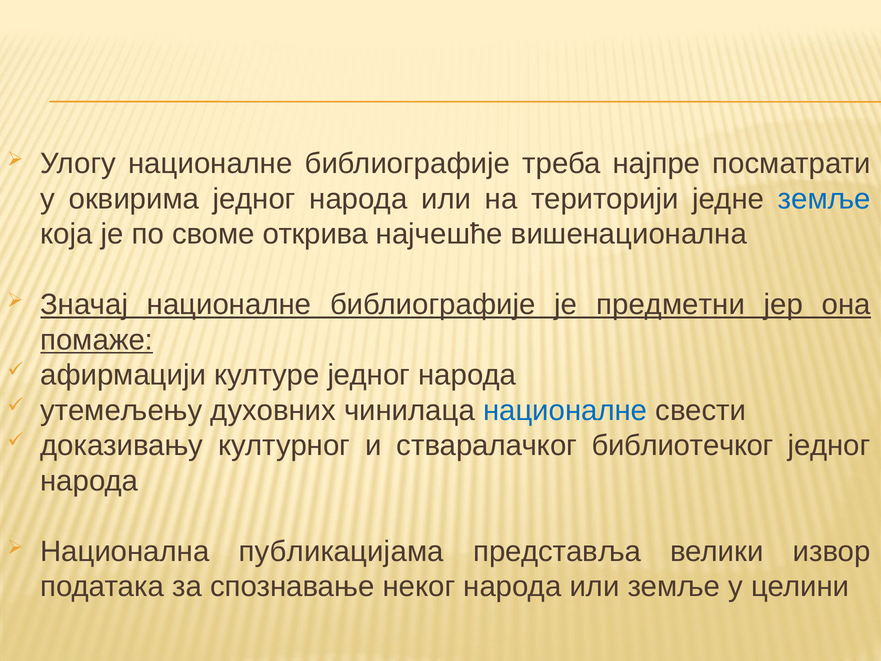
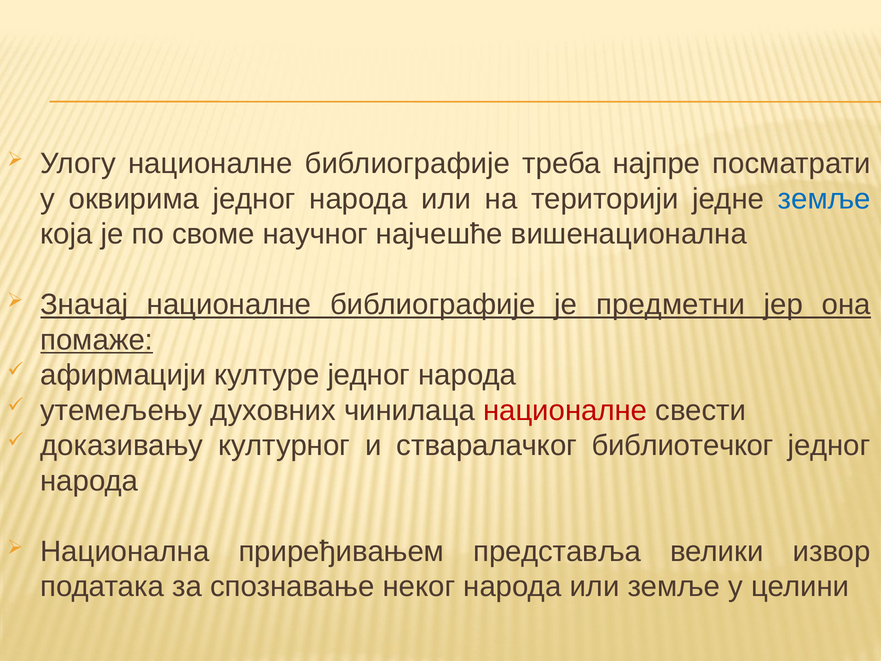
открива: открива -> научног
националне at (565, 410) colour: blue -> red
публикацијама: публикацијама -> приређивањем
